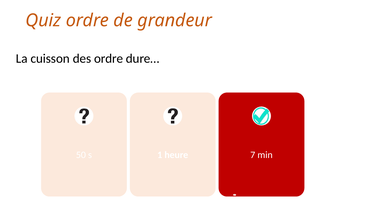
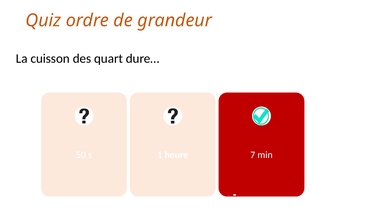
des ordre: ordre -> quart
